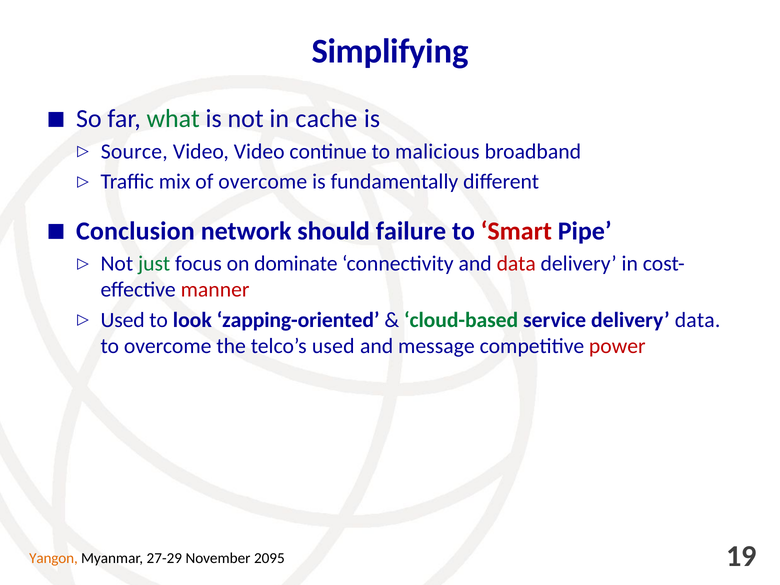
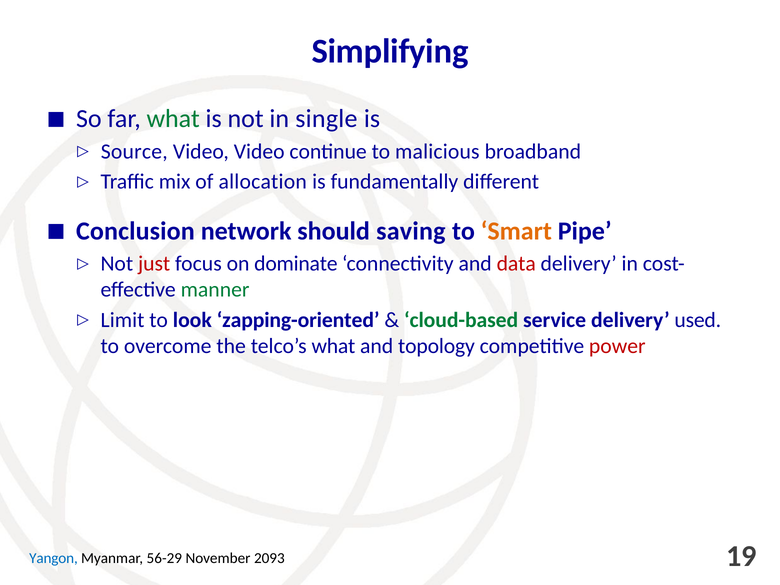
cache: cache -> single
of overcome: overcome -> allocation
failure: failure -> saving
Smart colour: red -> orange
just colour: green -> red
manner colour: red -> green
Used at (123, 320): Used -> Limit
delivery data: data -> used
telco’s used: used -> what
message: message -> topology
Yangon colour: orange -> blue
27-29: 27-29 -> 56-29
2095: 2095 -> 2093
